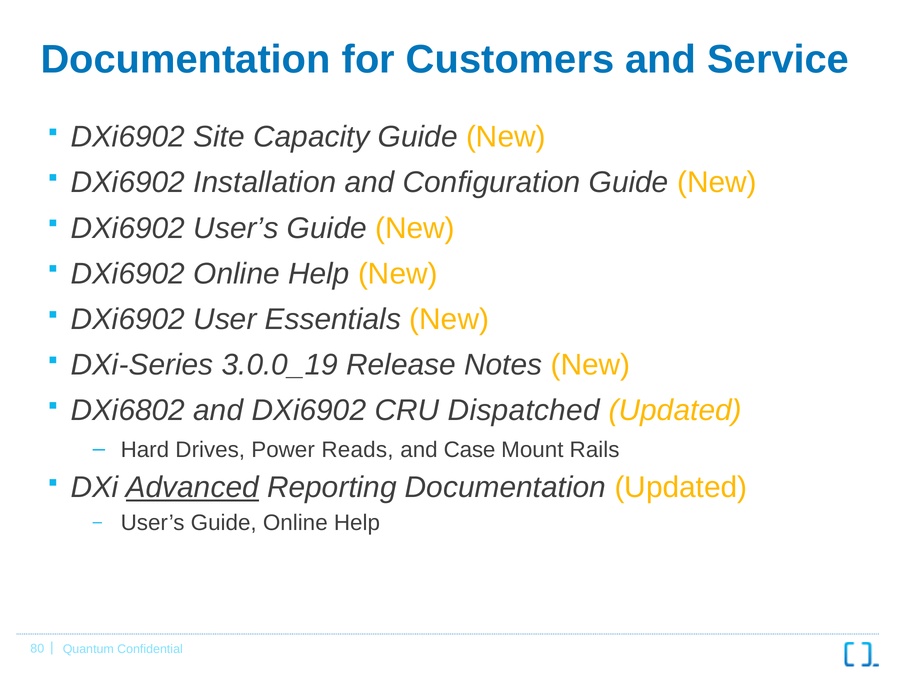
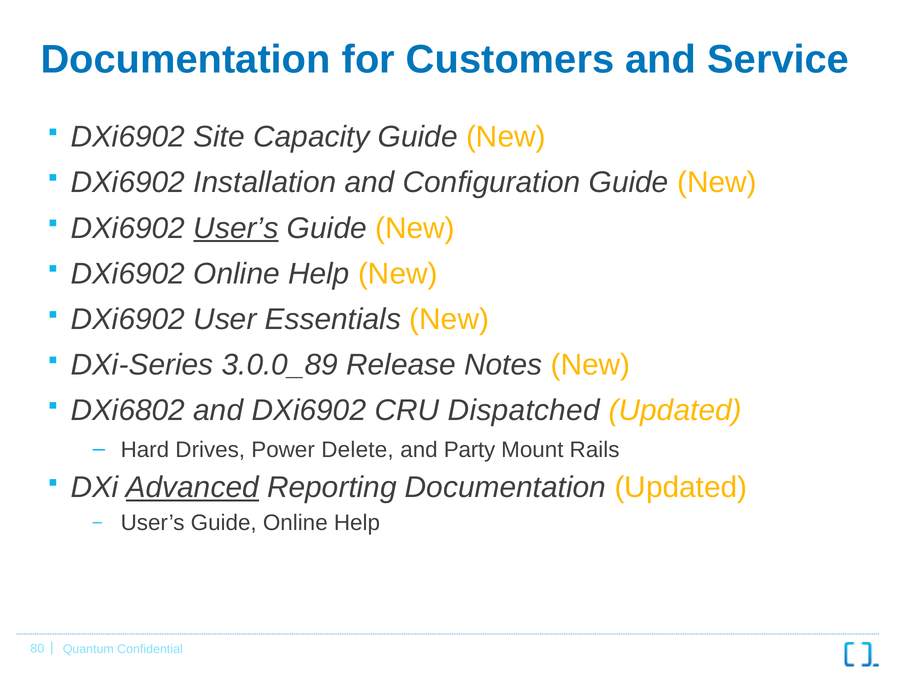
User’s at (236, 228) underline: none -> present
3.0.0_19: 3.0.0_19 -> 3.0.0_89
Reads: Reads -> Delete
Case: Case -> Party
